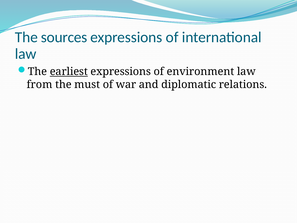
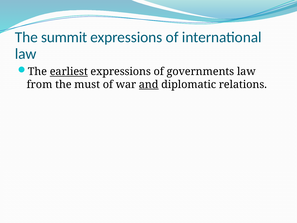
sources: sources -> summit
environment: environment -> governments
and underline: none -> present
